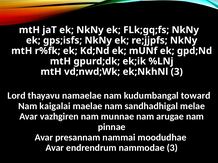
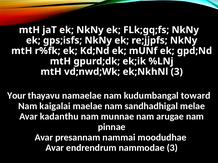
Lord: Lord -> Your
vazhgiren: vazhgiren -> kadanthu
